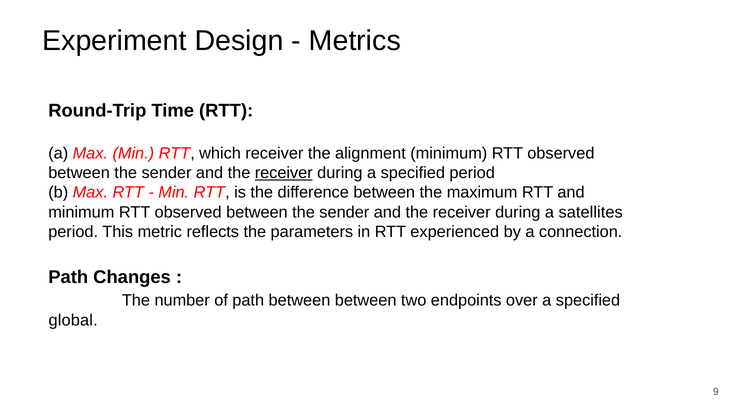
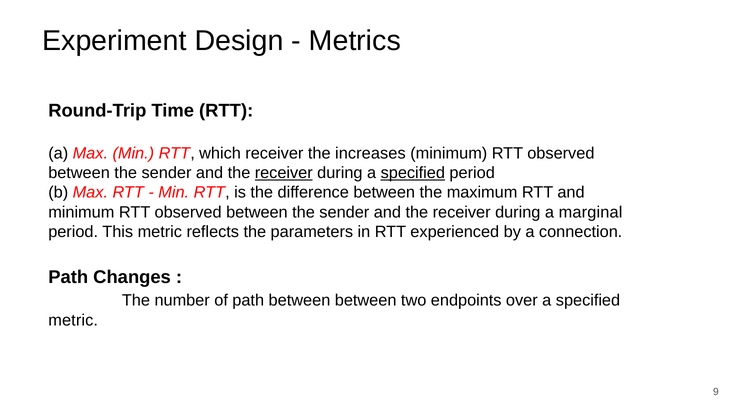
alignment: alignment -> increases
specified at (413, 173) underline: none -> present
satellites: satellites -> marginal
global at (73, 320): global -> metric
